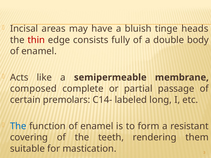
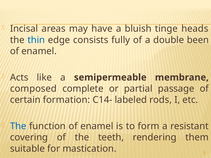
thin colour: red -> blue
body: body -> been
premolars: premolars -> formation
long: long -> rods
